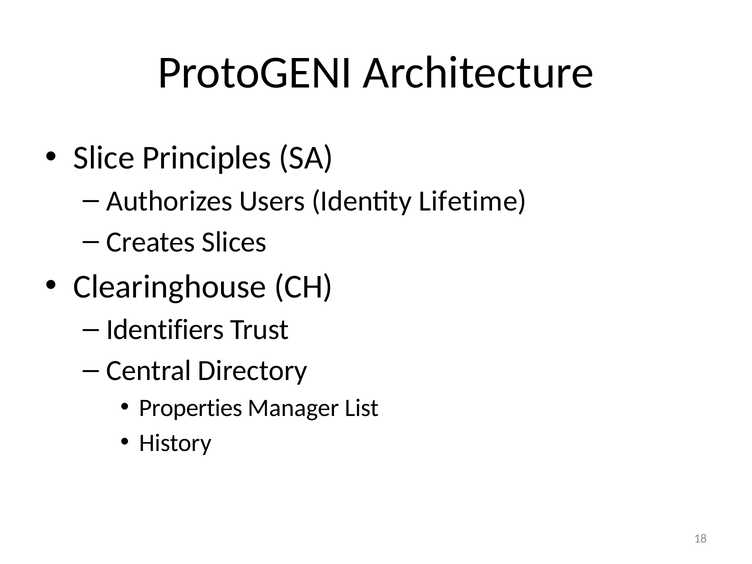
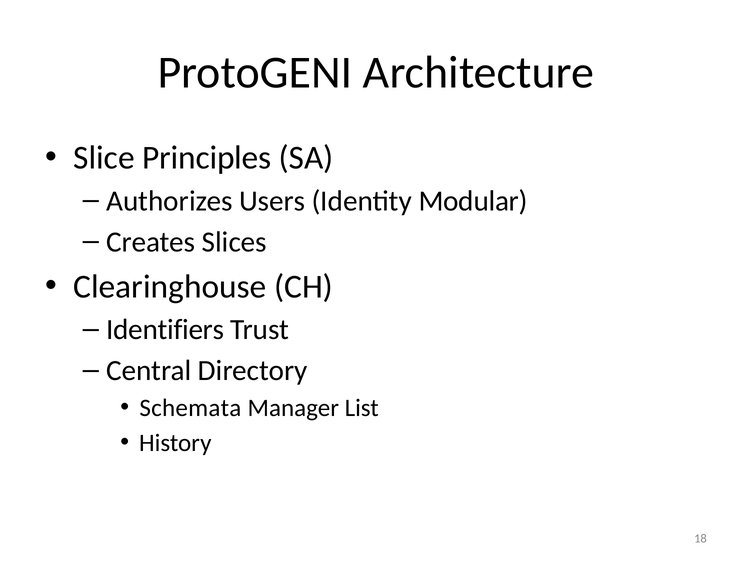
Lifetime: Lifetime -> Modular
Properties: Properties -> Schemata
